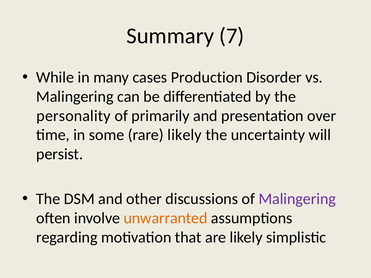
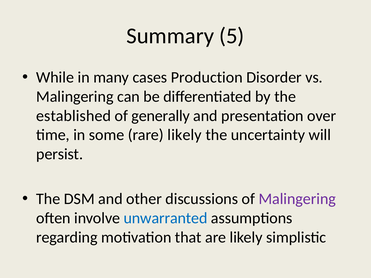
7: 7 -> 5
personality: personality -> established
primarily: primarily -> generally
unwarranted colour: orange -> blue
